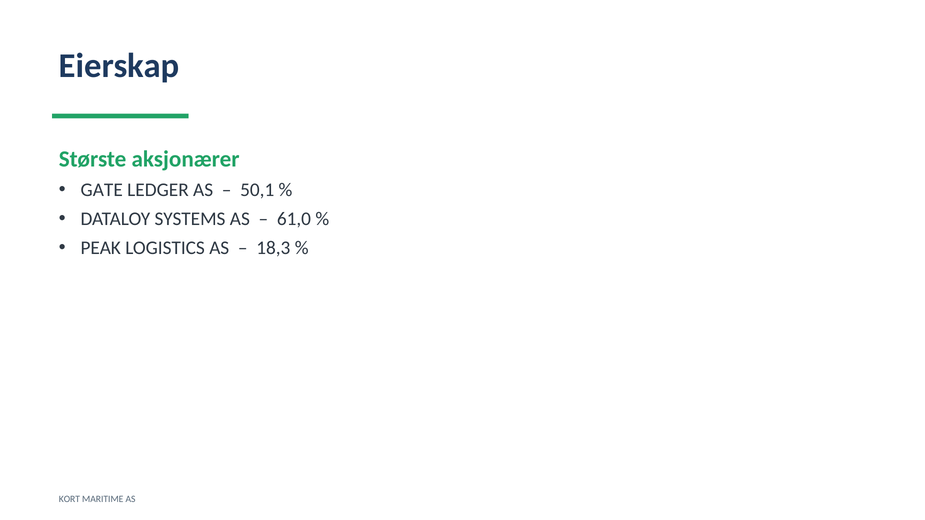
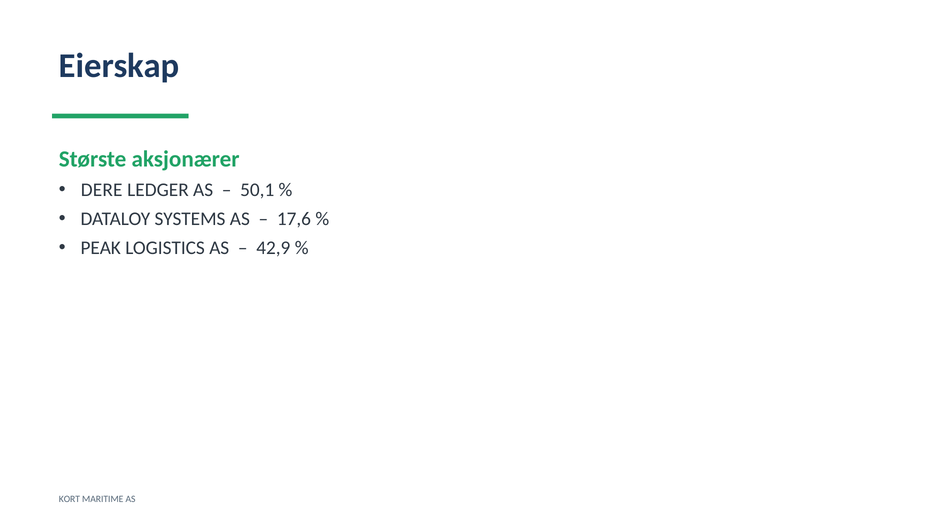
GATE: GATE -> DERE
61,0: 61,0 -> 17,6
18,3: 18,3 -> 42,9
